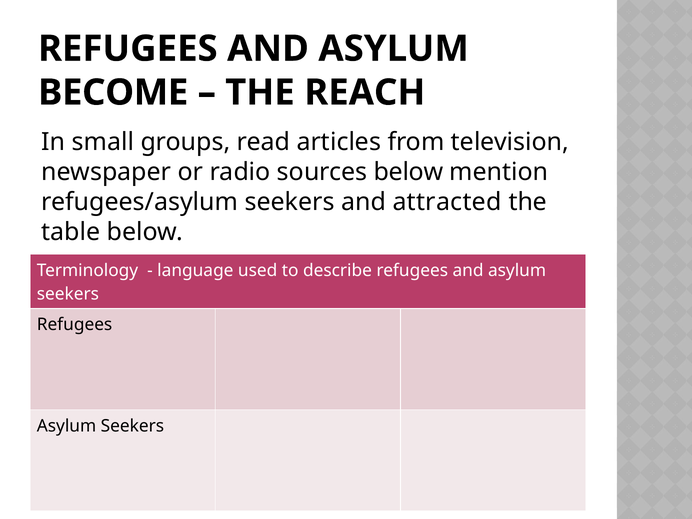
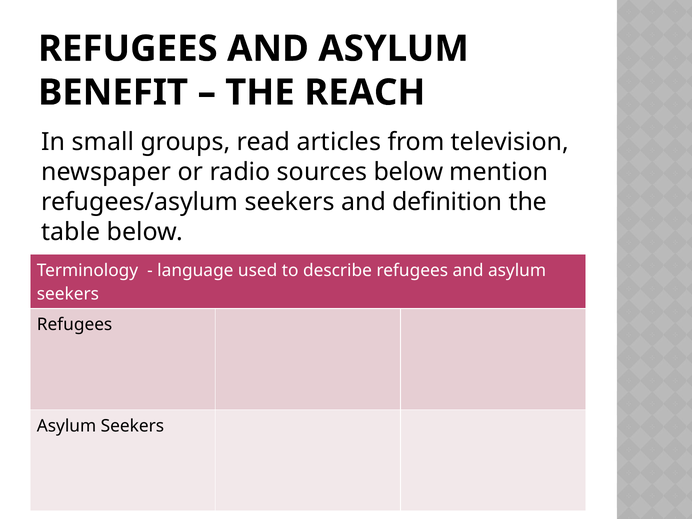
BECOME: BECOME -> BENEFIT
attracted: attracted -> definition
